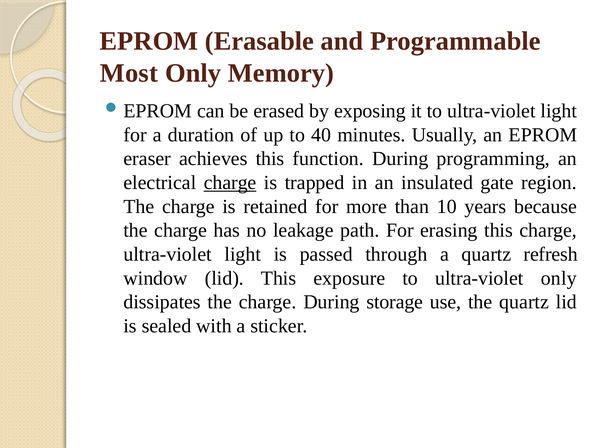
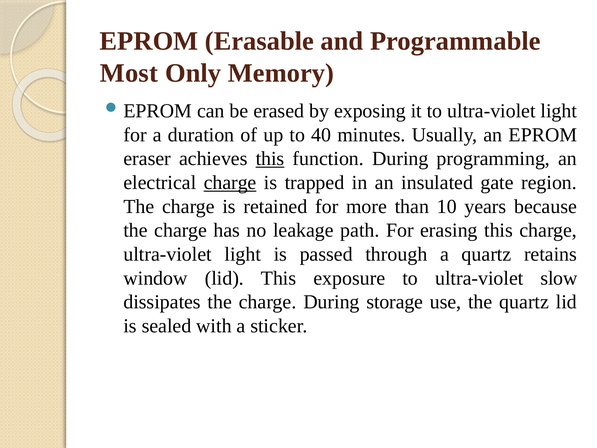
this at (270, 159) underline: none -> present
refresh: refresh -> retains
ultra-violet only: only -> slow
